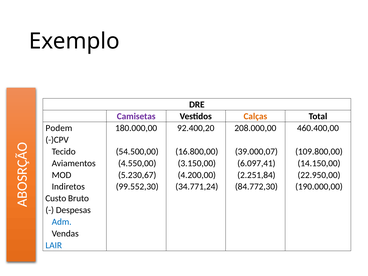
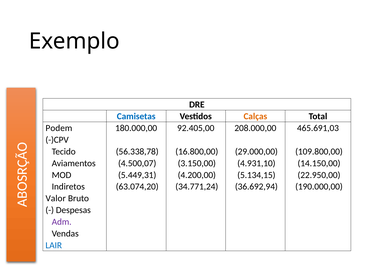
Camisetas colour: purple -> blue
92.400,20: 92.400,20 -> 92.405,00
460.400,00: 460.400,00 -> 465.691,03
54.500,00: 54.500,00 -> 56.338,78
39.000,07: 39.000,07 -> 29.000,00
4.550,00: 4.550,00 -> 4.500,07
6.097,41: 6.097,41 -> 4.931,10
5.230,67: 5.230,67 -> 5.449,31
2.251,84: 2.251,84 -> 5.134,15
99.552,30: 99.552,30 -> 63.074,20
84.772,30: 84.772,30 -> 36.692,94
Custo: Custo -> Valor
Adm colour: blue -> purple
